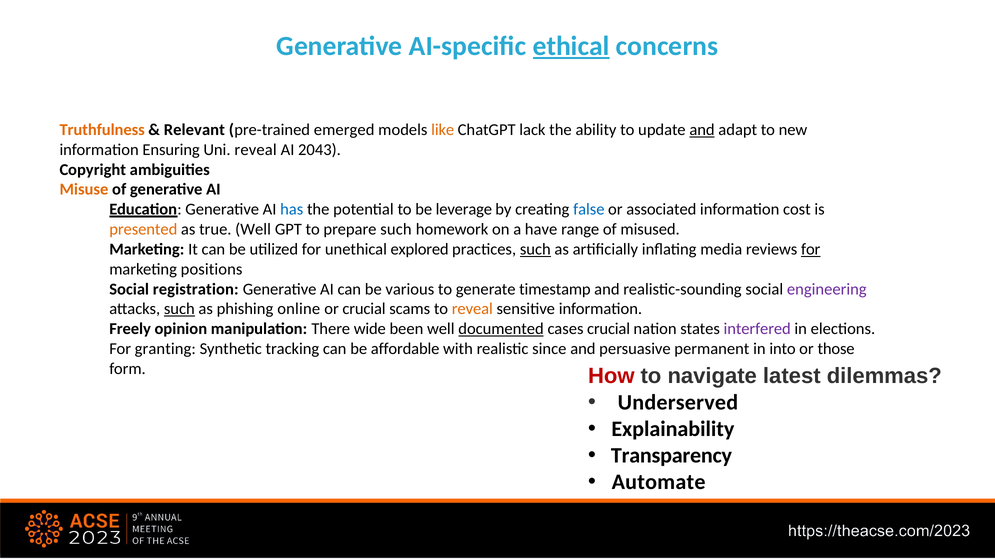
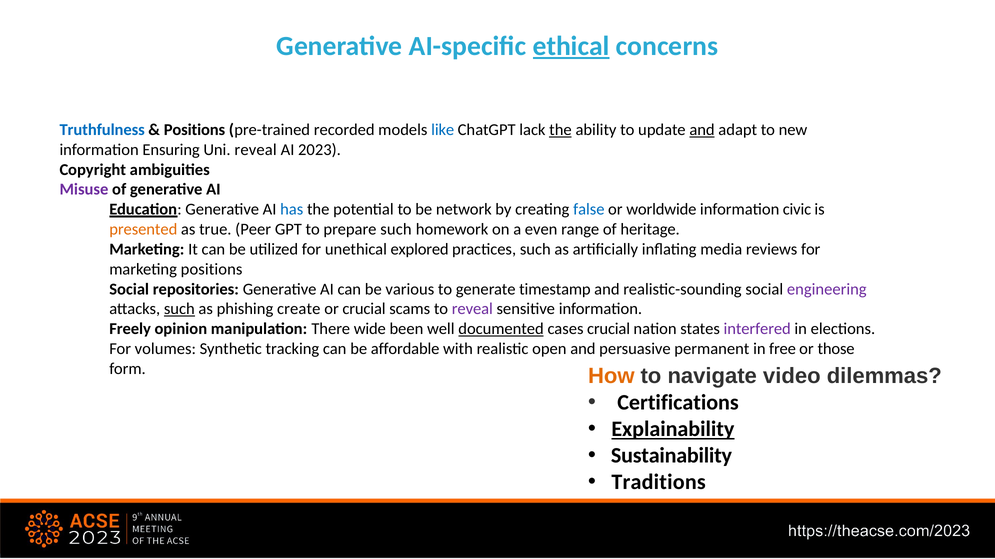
Truthfulness colour: orange -> blue
Relevant at (194, 130): Relevant -> Positions
emerged: emerged -> recorded
like colour: orange -> blue
the at (560, 130) underline: none -> present
2043: 2043 -> 2023
Misuse colour: orange -> purple
leverage: leverage -> network
associated: associated -> worldwide
cost: cost -> civic
true Well: Well -> Peer
have: have -> even
misused: misused -> heritage
such at (535, 250) underline: present -> none
for at (811, 250) underline: present -> none
registration: registration -> repositories
online: online -> create
reveal at (472, 309) colour: orange -> purple
granting: granting -> volumes
since: since -> open
into: into -> free
How colour: red -> orange
latest: latest -> video
Underserved: Underserved -> Certifications
Explainability underline: none -> present
Transparency: Transparency -> Sustainability
Automate: Automate -> Traditions
